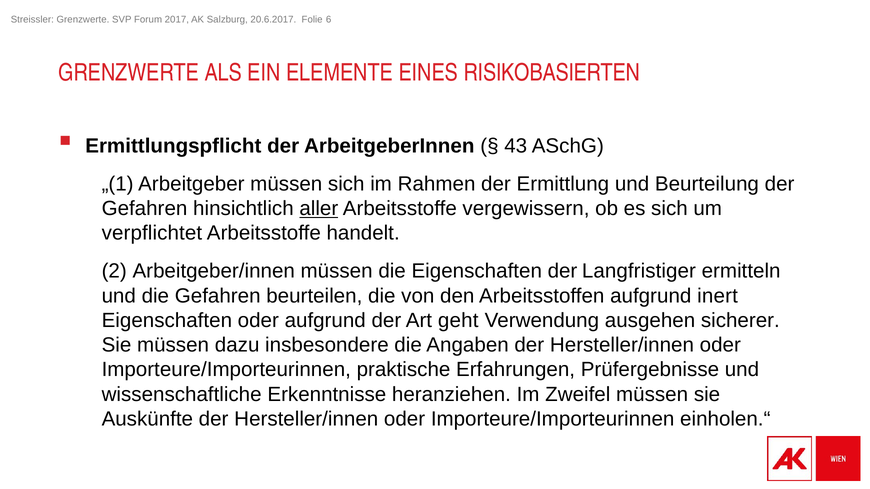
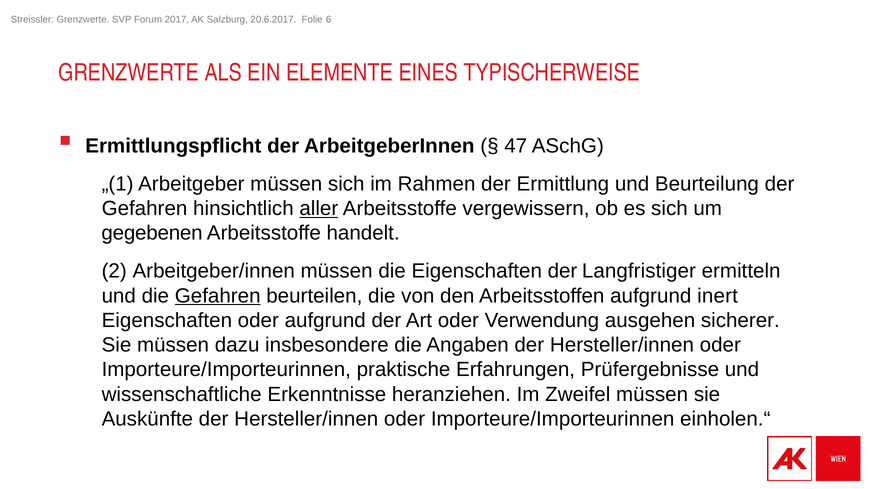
RISIKOBASIERTEN: RISIKOBASIERTEN -> TYPISCHERWEISE
43: 43 -> 47
verpflichtet: verpflichtet -> gegebenen
Gefahren at (218, 296) underline: none -> present
Art geht: geht -> oder
